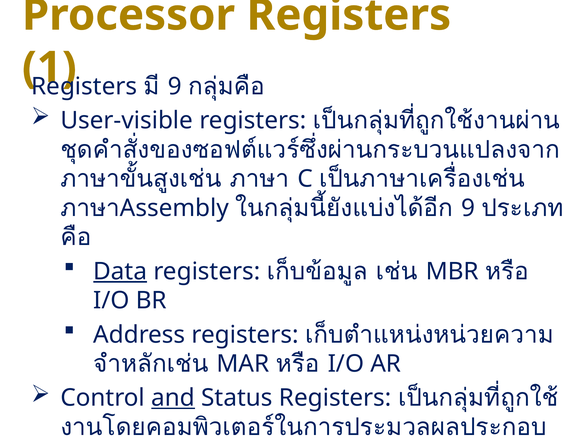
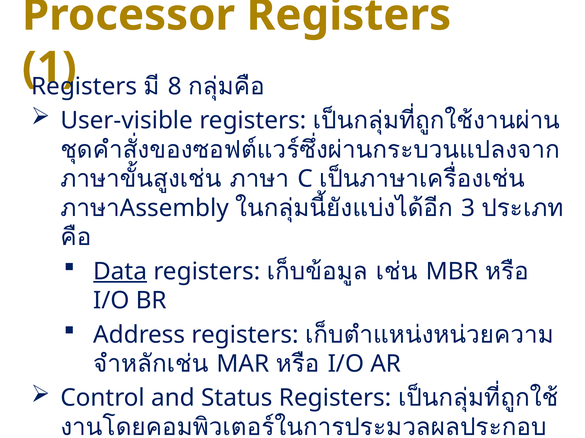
9 at (175, 87): 9 -> 8
9 at (468, 208): 9 -> 3
and underline: present -> none
